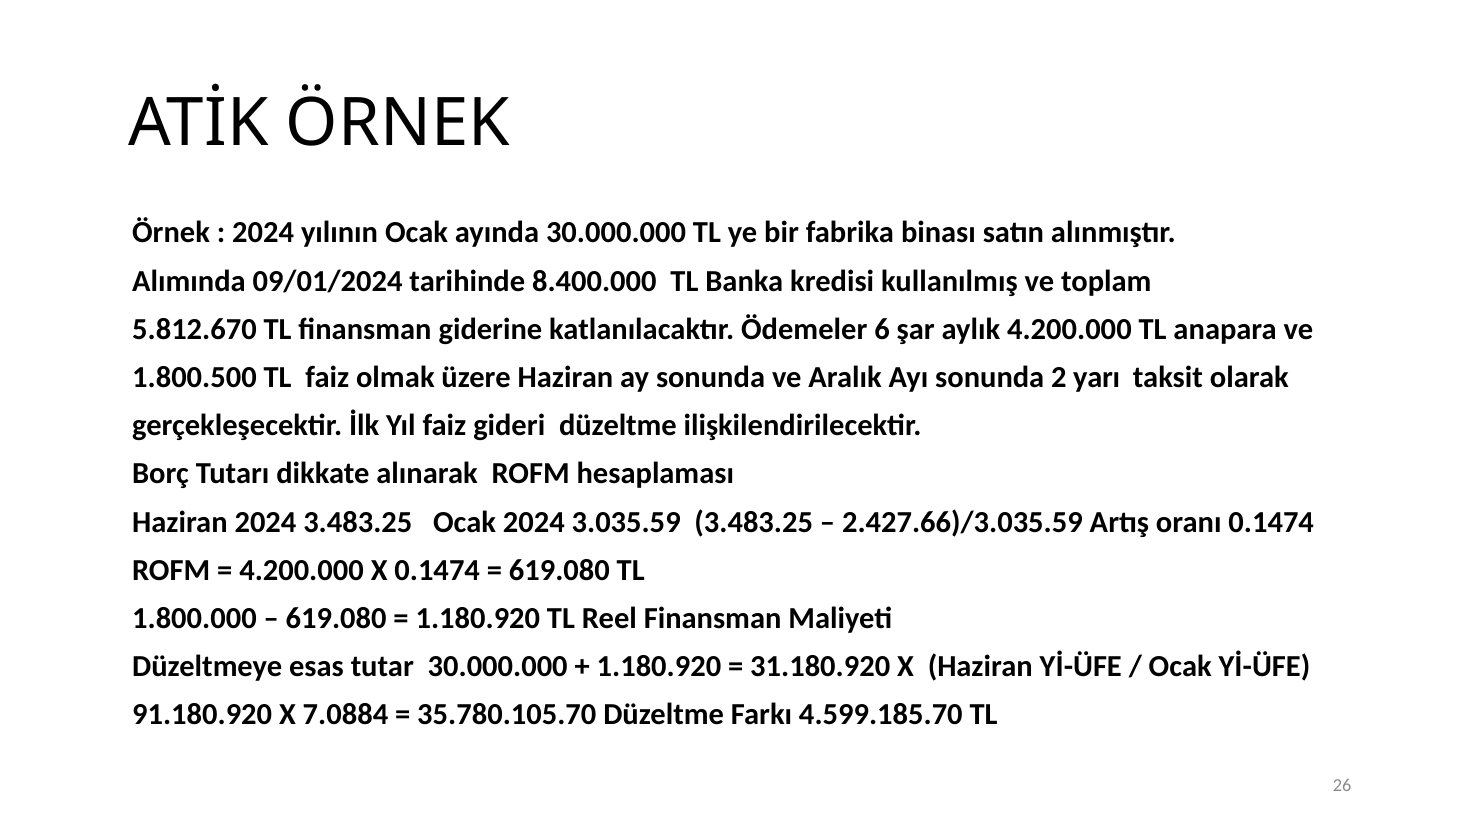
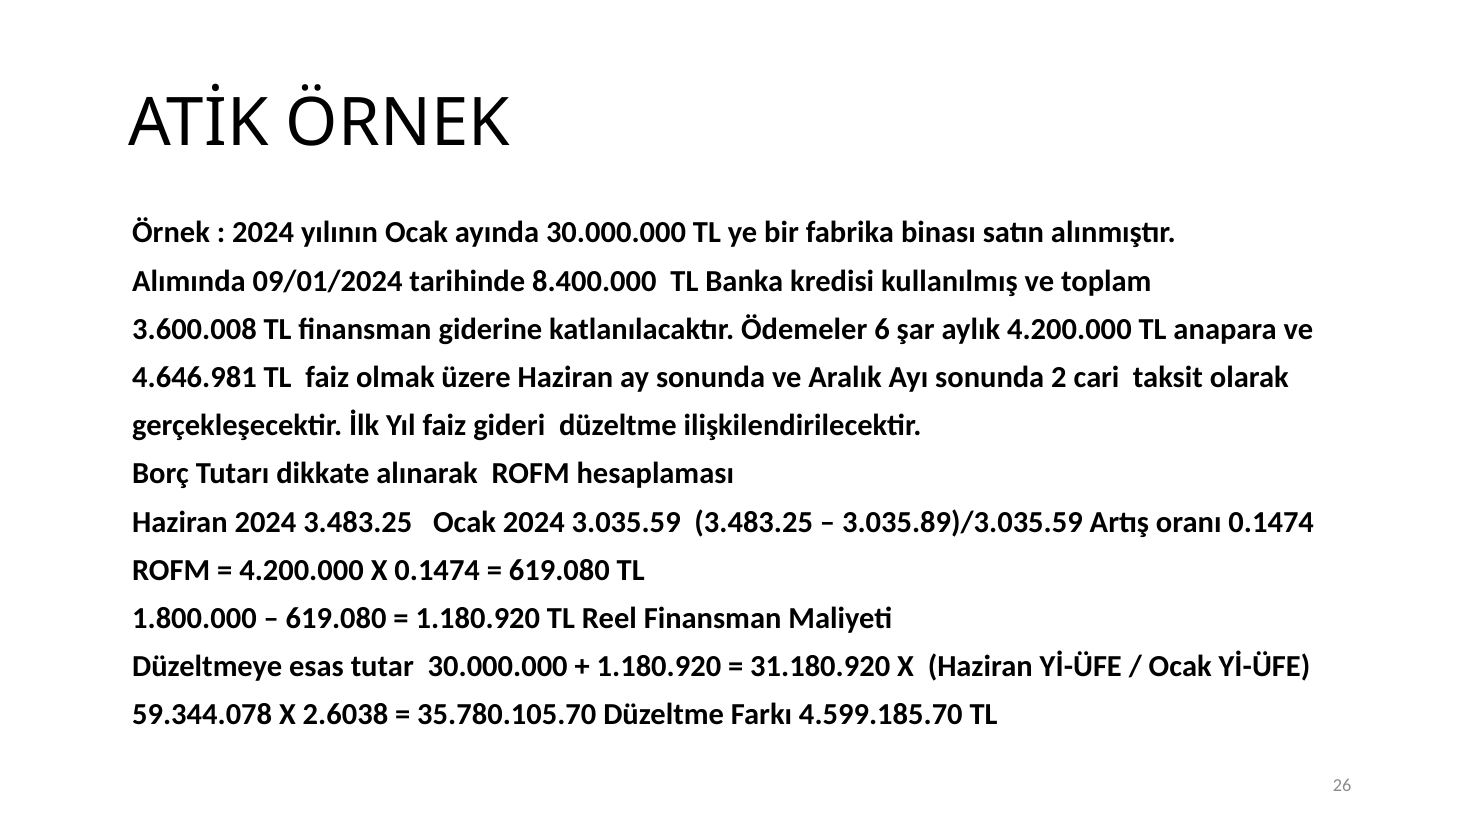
5.812.670: 5.812.670 -> 3.600.008
1.800.500: 1.800.500 -> 4.646.981
yarı: yarı -> cari
2.427.66)/3.035.59: 2.427.66)/3.035.59 -> 3.035.89)/3.035.59
91.180.920: 91.180.920 -> 59.344.078
7.0884: 7.0884 -> 2.6038
